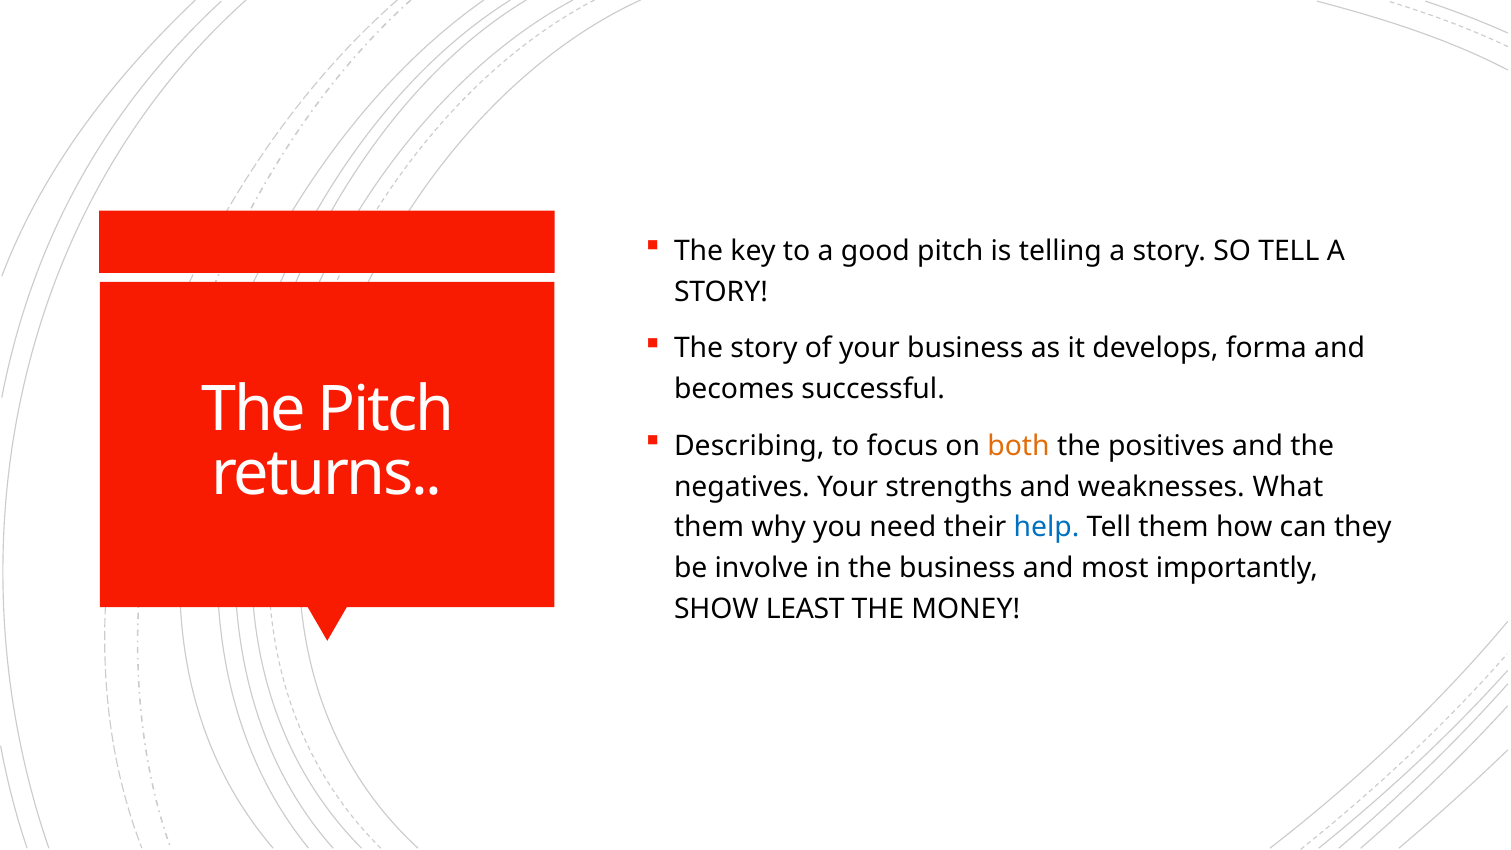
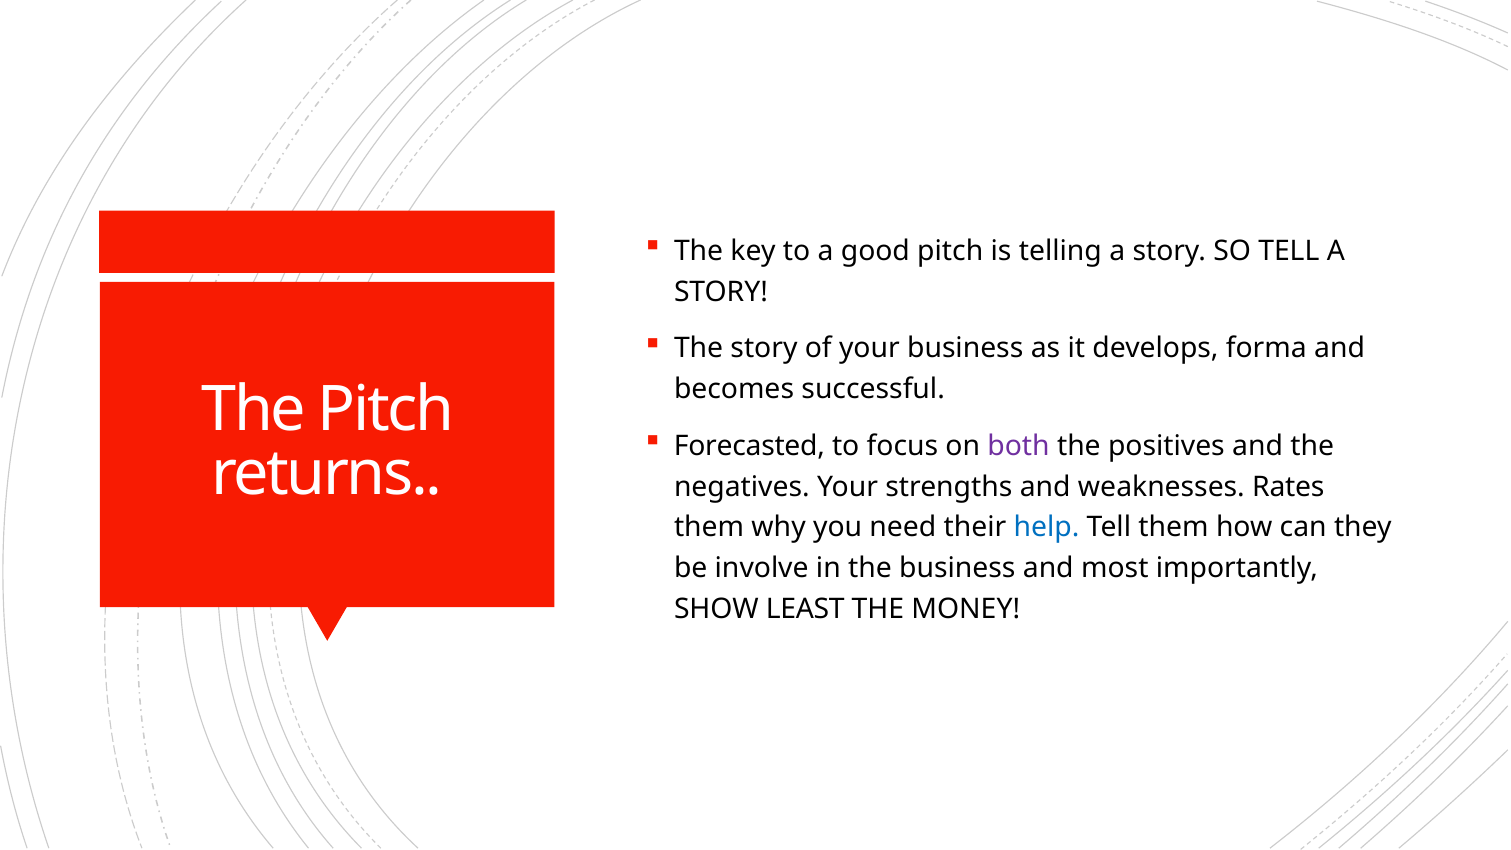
Describing: Describing -> Forecasted
both colour: orange -> purple
What: What -> Rates
